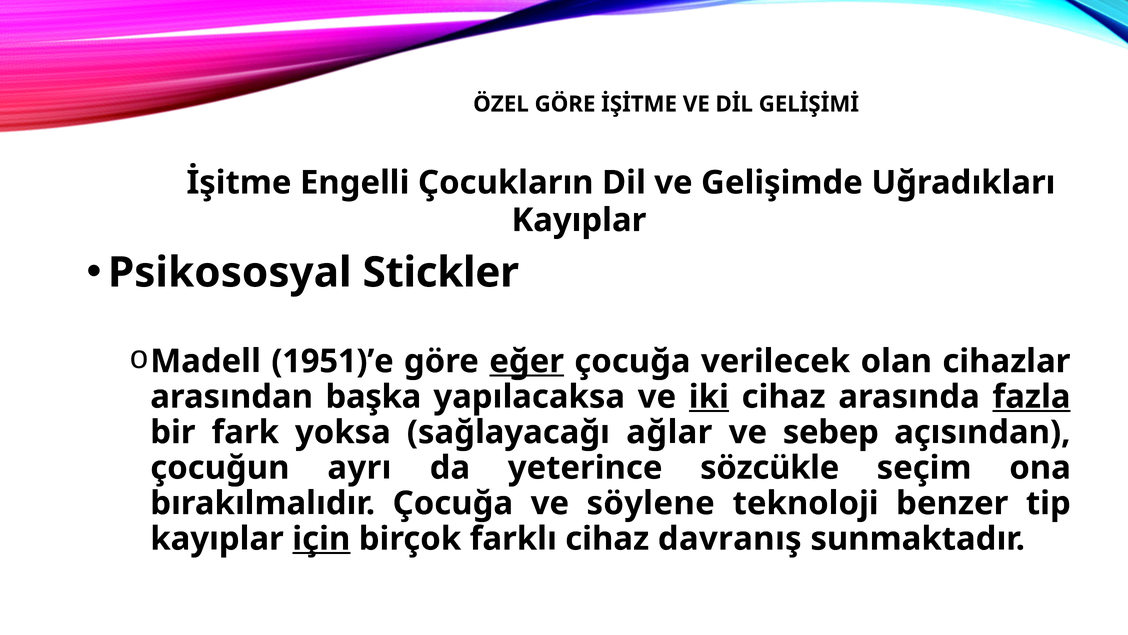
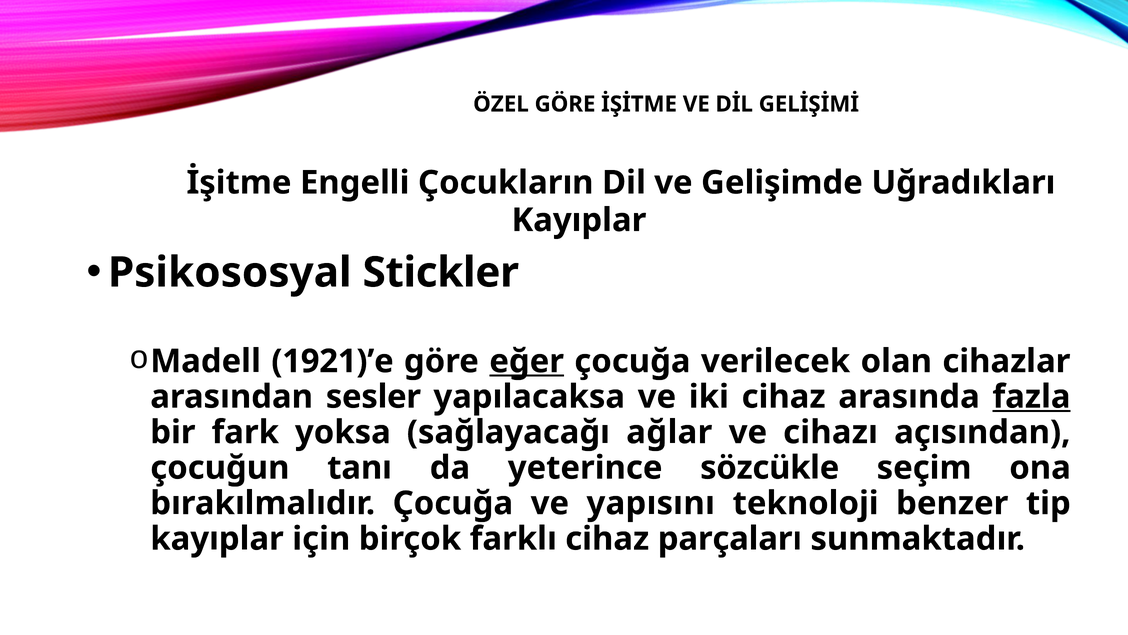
1951)’e: 1951)’e -> 1921)’e
başka: başka -> sesler
iki underline: present -> none
sebep: sebep -> cihazı
ayrı: ayrı -> tanı
söylene: söylene -> yapısını
için underline: present -> none
davranış: davranış -> parçaları
